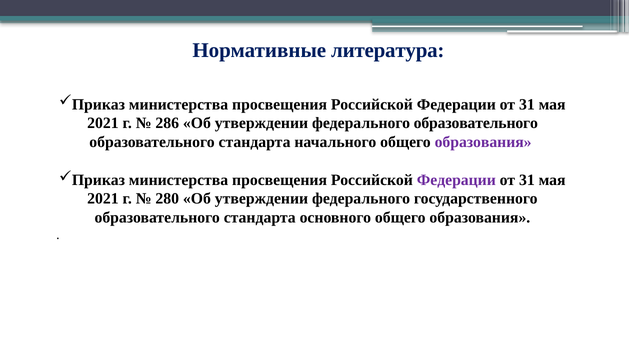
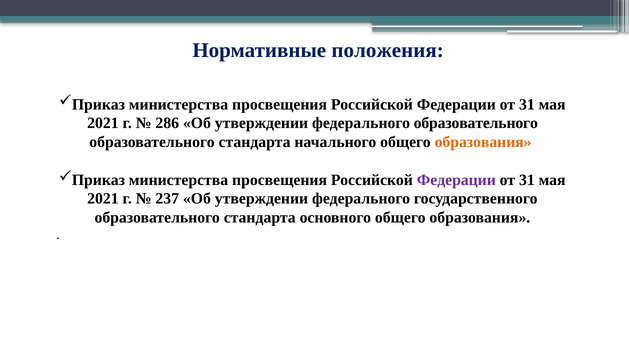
литература: литература -> положения
образования at (483, 142) colour: purple -> orange
280: 280 -> 237
